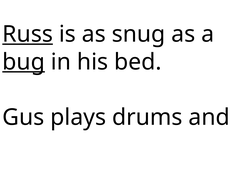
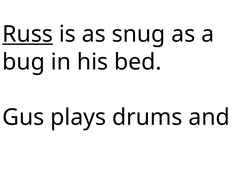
bug underline: present -> none
